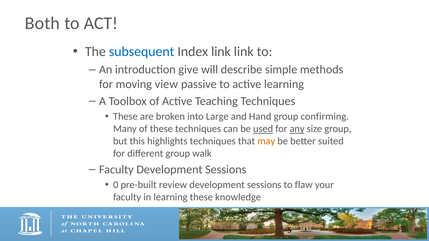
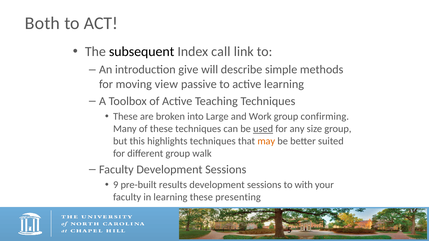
subsequent colour: blue -> black
Index link: link -> call
Hand: Hand -> Work
any underline: present -> none
0: 0 -> 9
review: review -> results
flaw: flaw -> with
knowledge: knowledge -> presenting
